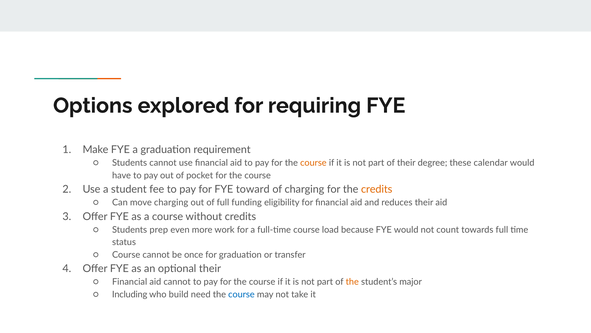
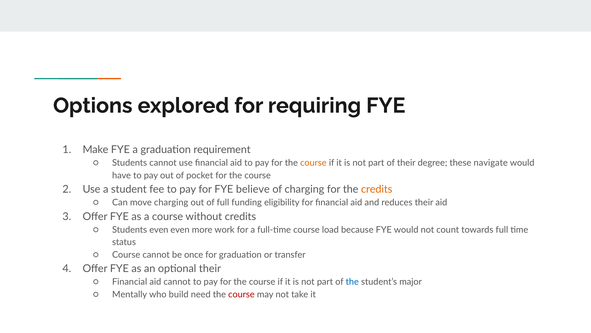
calendar: calendar -> navigate
toward: toward -> believe
Students prep: prep -> even
the at (352, 282) colour: orange -> blue
Including: Including -> Mentally
course at (241, 294) colour: blue -> red
